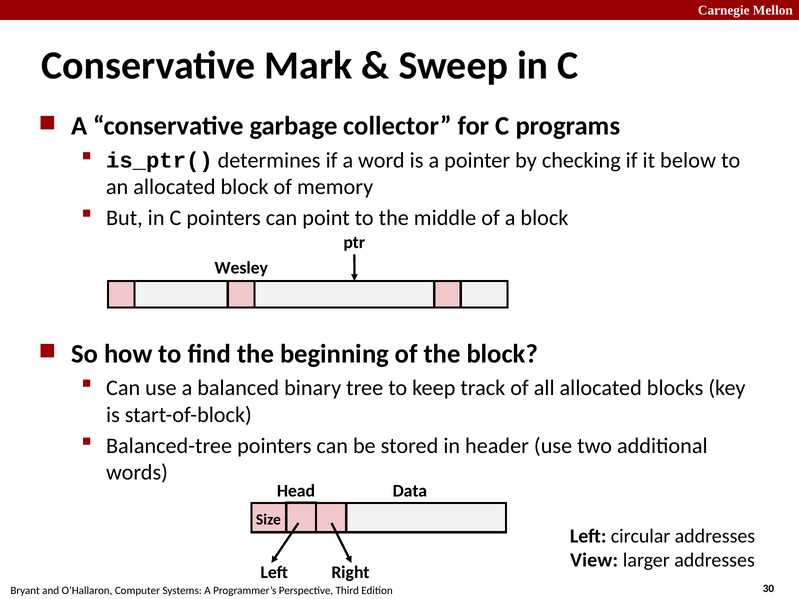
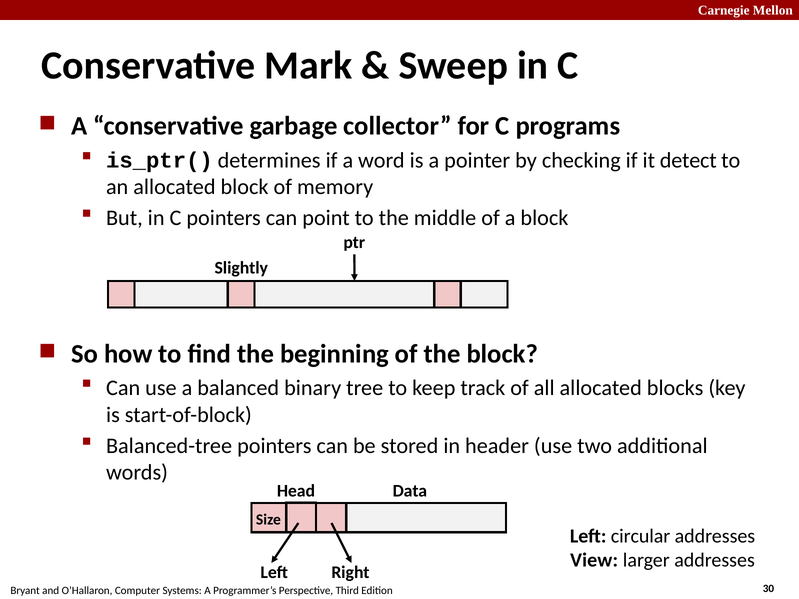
below: below -> detect
Wesley: Wesley -> Slightly
